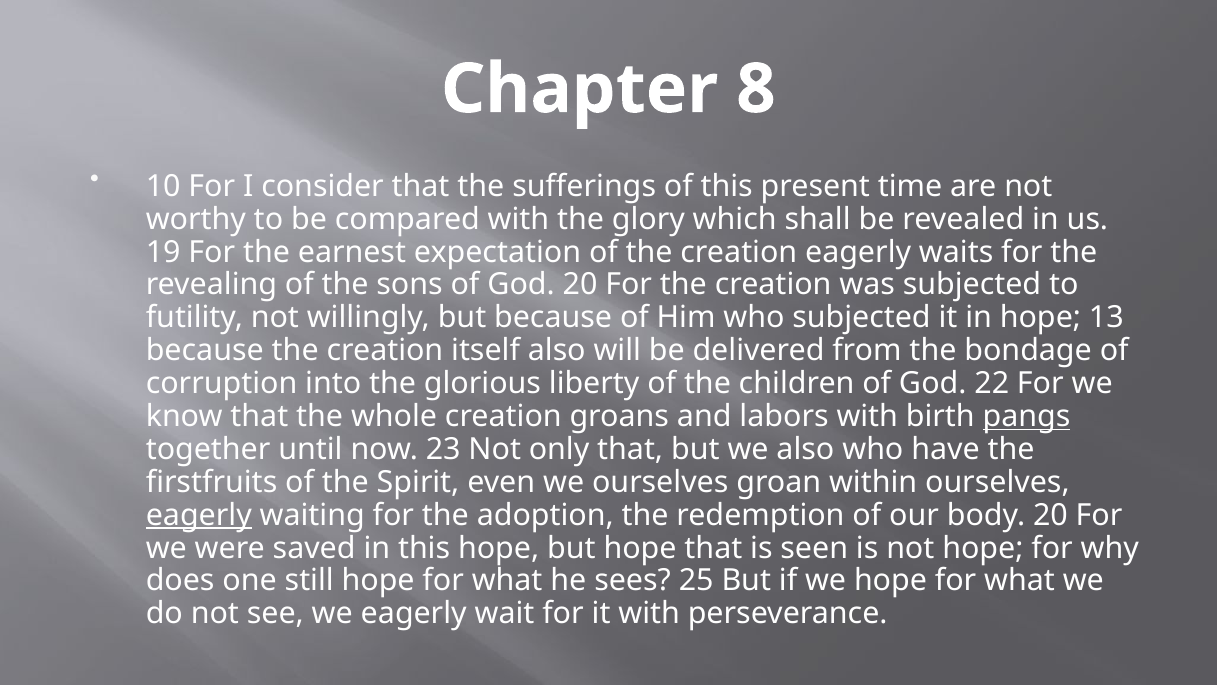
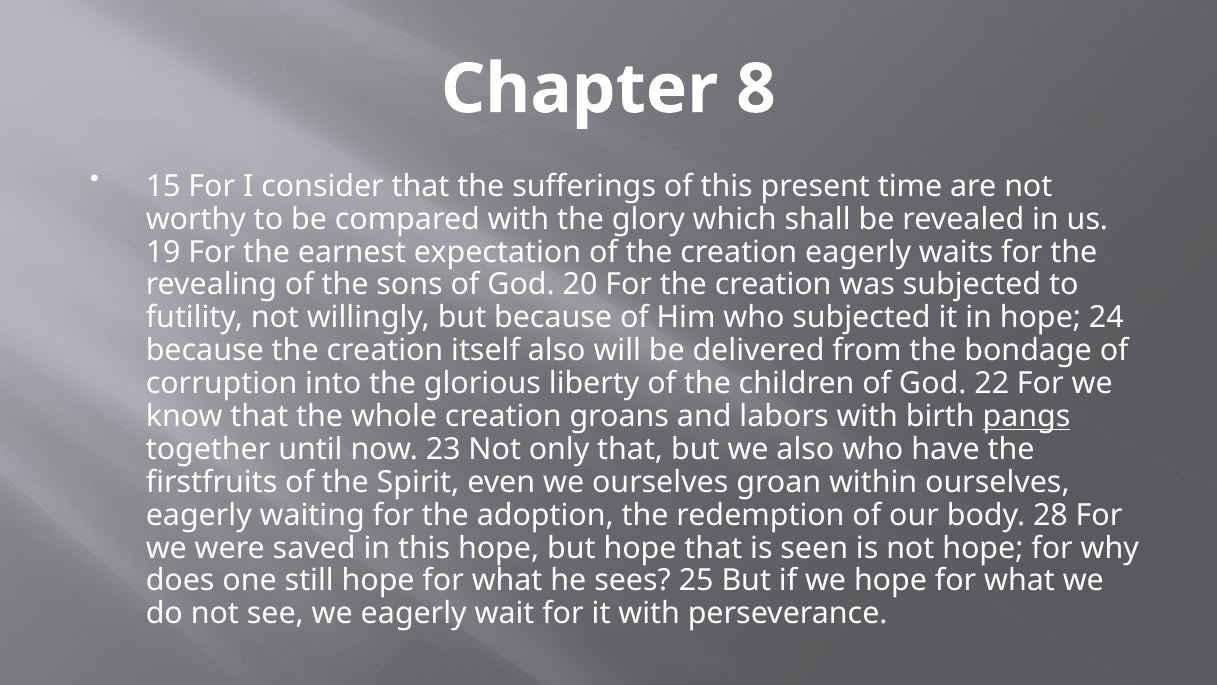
10: 10 -> 15
13: 13 -> 24
eagerly at (199, 515) underline: present -> none
body 20: 20 -> 28
